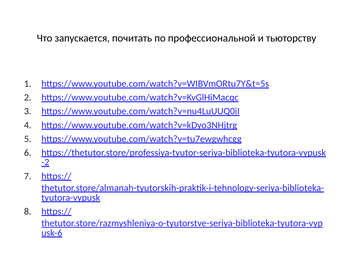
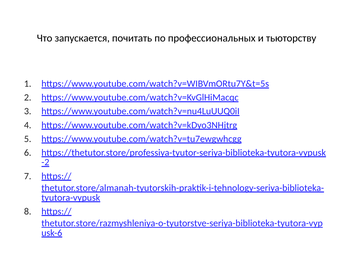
профессиональной: профессиональной -> профессиональных
